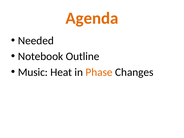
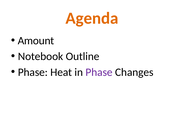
Needed: Needed -> Amount
Music at (33, 72): Music -> Phase
Phase at (99, 72) colour: orange -> purple
